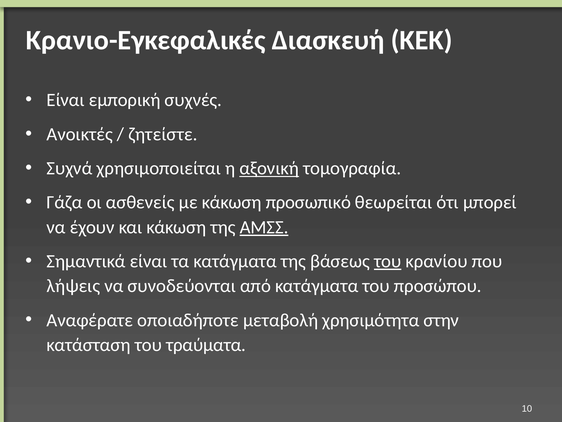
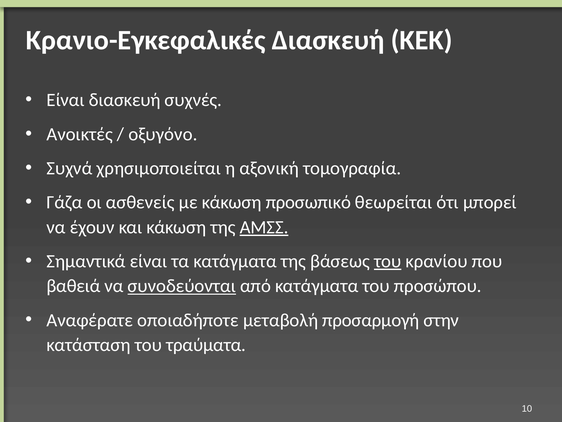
Είναι εμπορική: εμπορική -> διασκευή
ζητείστε: ζητείστε -> οξυγόνο
αξονική underline: present -> none
λήψεις: λήψεις -> βαθειά
συνοδεύονται underline: none -> present
χρησιμότητα: χρησιμότητα -> προσαρμογή
